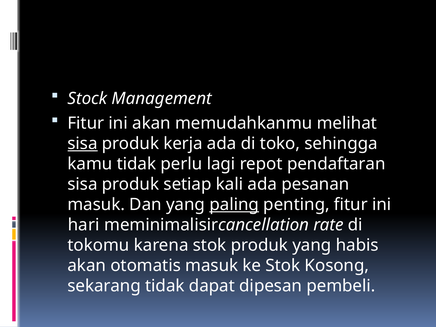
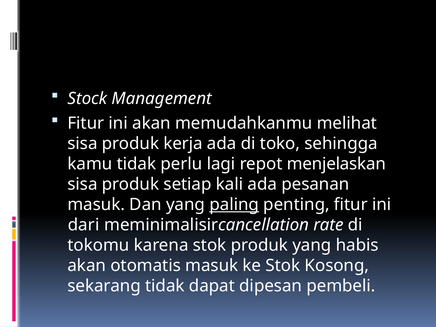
sisa at (83, 144) underline: present -> none
pendaftaran: pendaftaran -> menjelaskan
hari: hari -> dari
